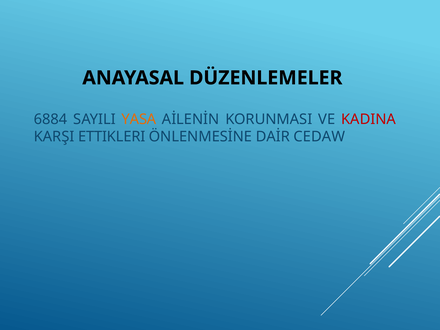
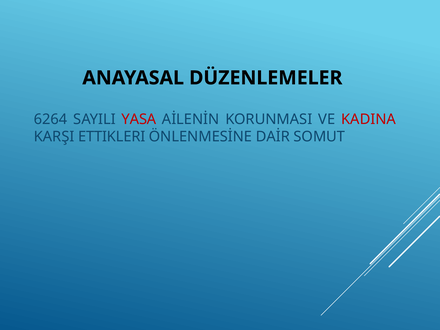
6884: 6884 -> 6264
YASA colour: orange -> red
CEDAW: CEDAW -> SOMUT
